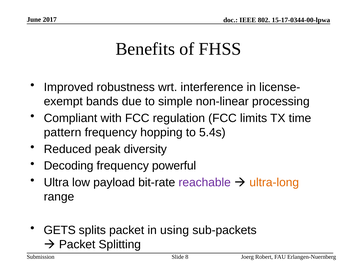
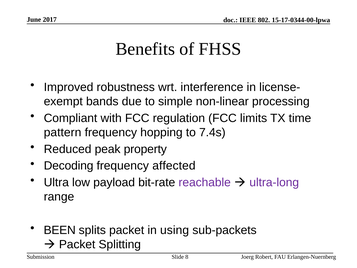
5.4s: 5.4s -> 7.4s
diversity: diversity -> property
powerful: powerful -> affected
ultra-long colour: orange -> purple
GETS: GETS -> BEEN
